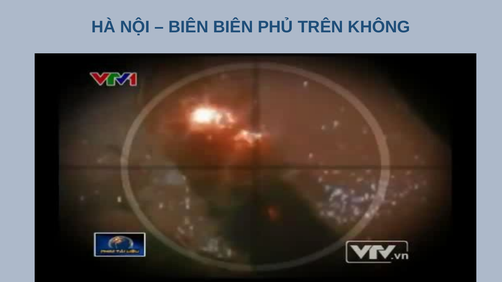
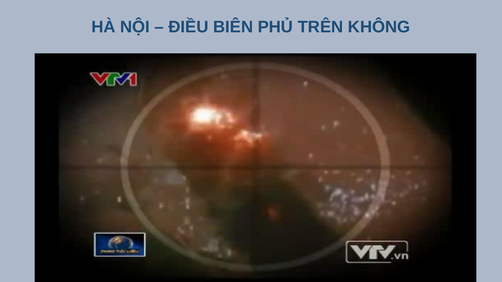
BIÊN at (188, 27): BIÊN -> ĐIỀU
